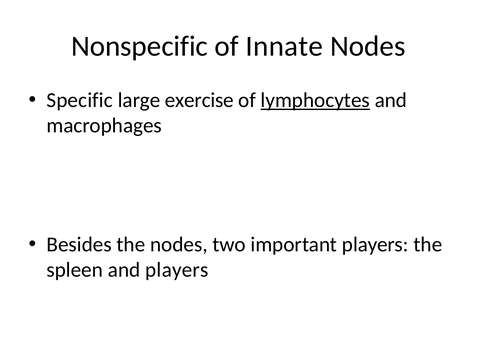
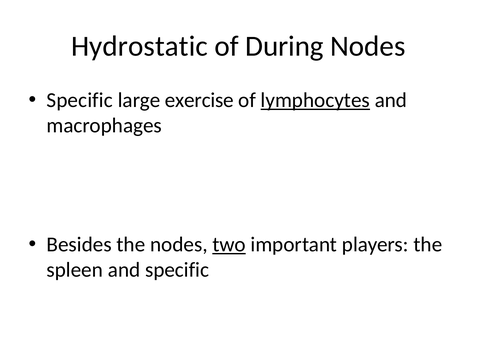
Nonspecific: Nonspecific -> Hydrostatic
Innate: Innate -> During
two underline: none -> present
and players: players -> specific
